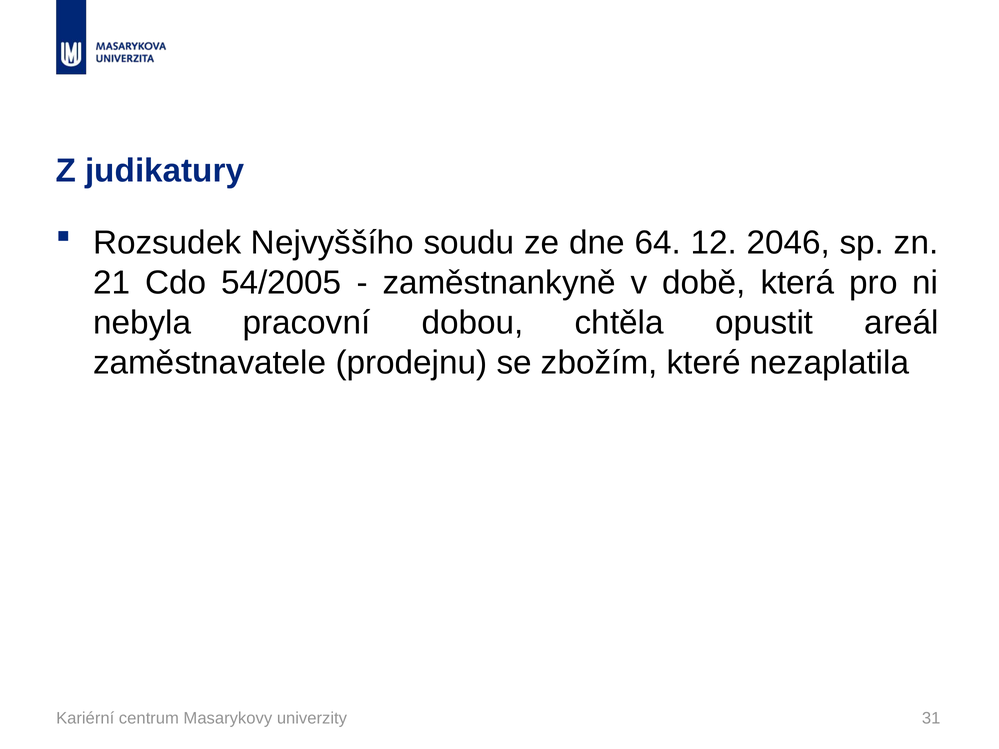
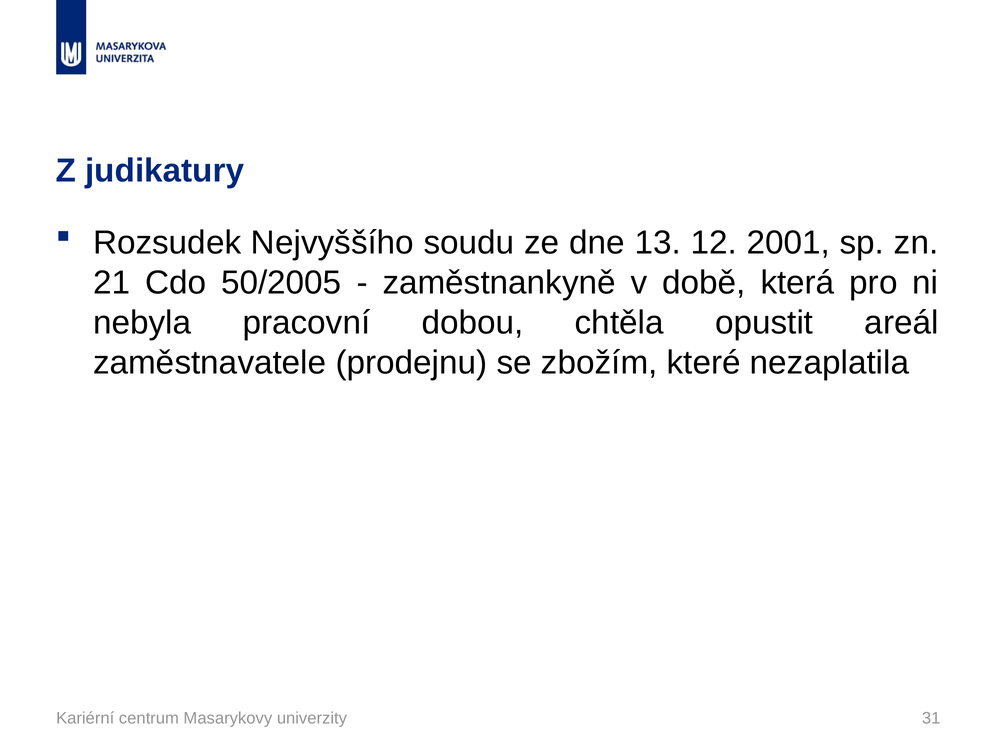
64: 64 -> 13
2046: 2046 -> 2001
54/2005: 54/2005 -> 50/2005
